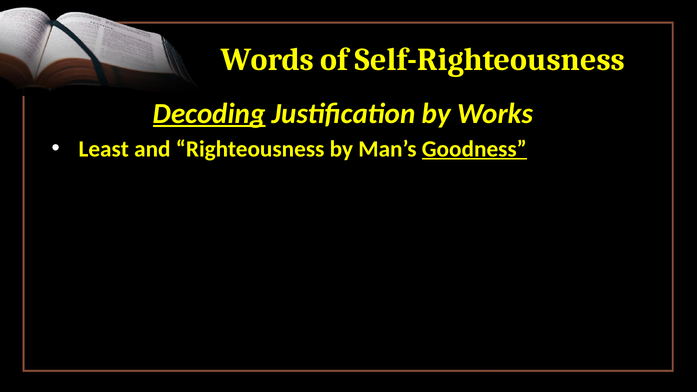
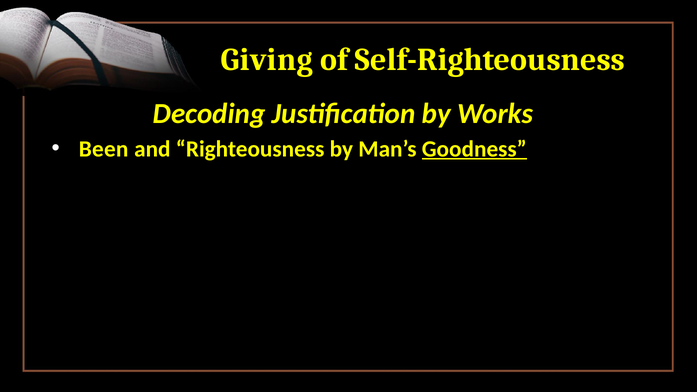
Words: Words -> Giving
Decoding underline: present -> none
Least: Least -> Been
